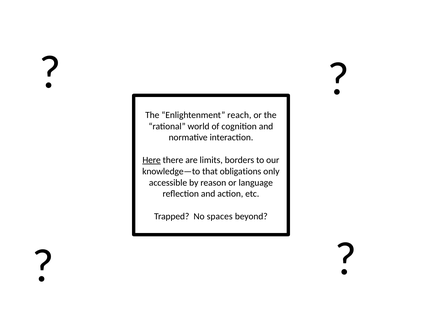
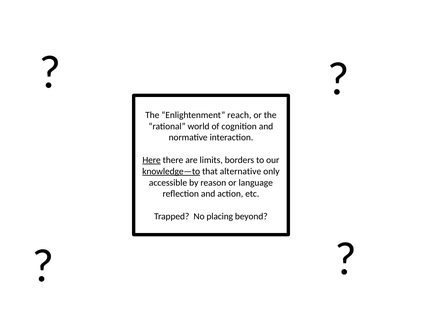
knowledge—to underline: none -> present
obligations: obligations -> alternative
spaces: spaces -> placing
